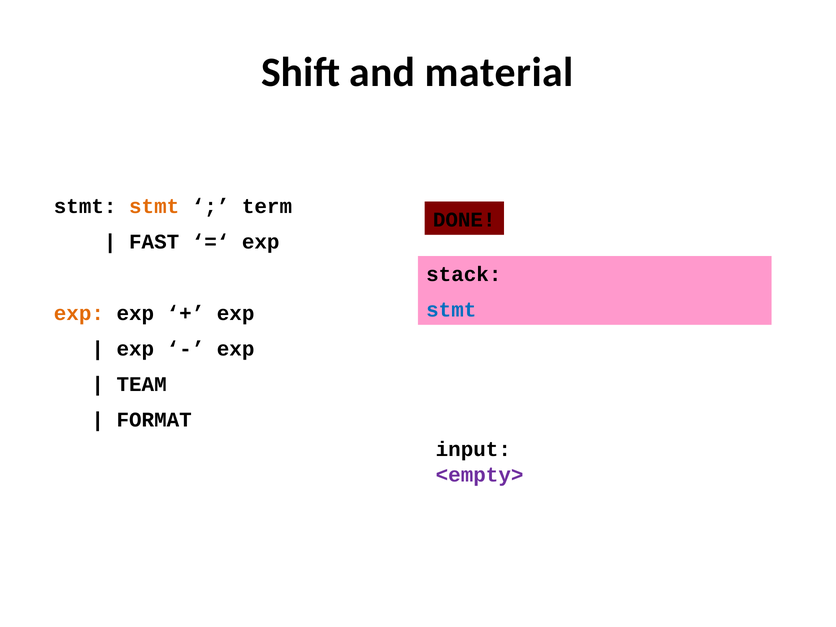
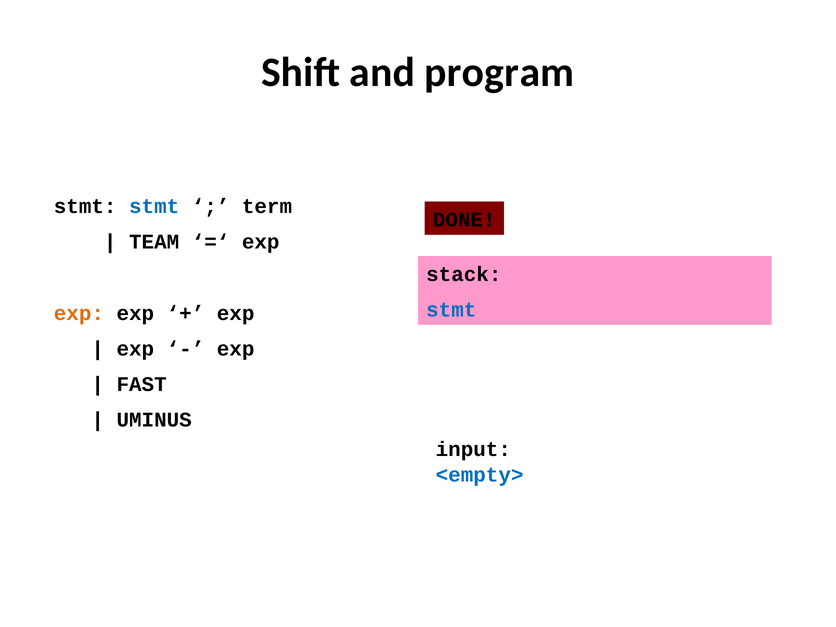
material: material -> program
stmt at (154, 206) colour: orange -> blue
FAST: FAST -> TEAM
TEAM: TEAM -> FAST
FORMAT: FORMAT -> UMINUS
<empty> colour: purple -> blue
